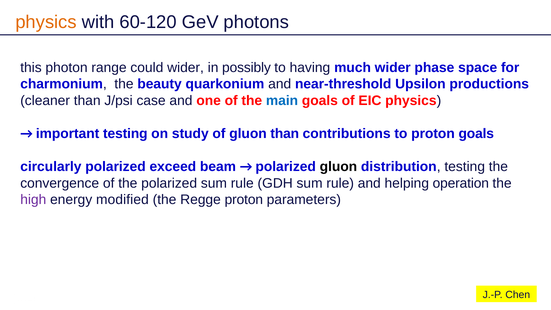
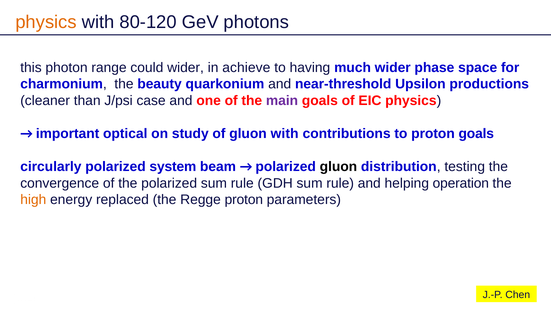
60-120: 60-120 -> 80-120
possibly: possibly -> achieve
main colour: blue -> purple
important testing: testing -> optical
gluon than: than -> with
exceed: exceed -> system
high colour: purple -> orange
modified: modified -> replaced
